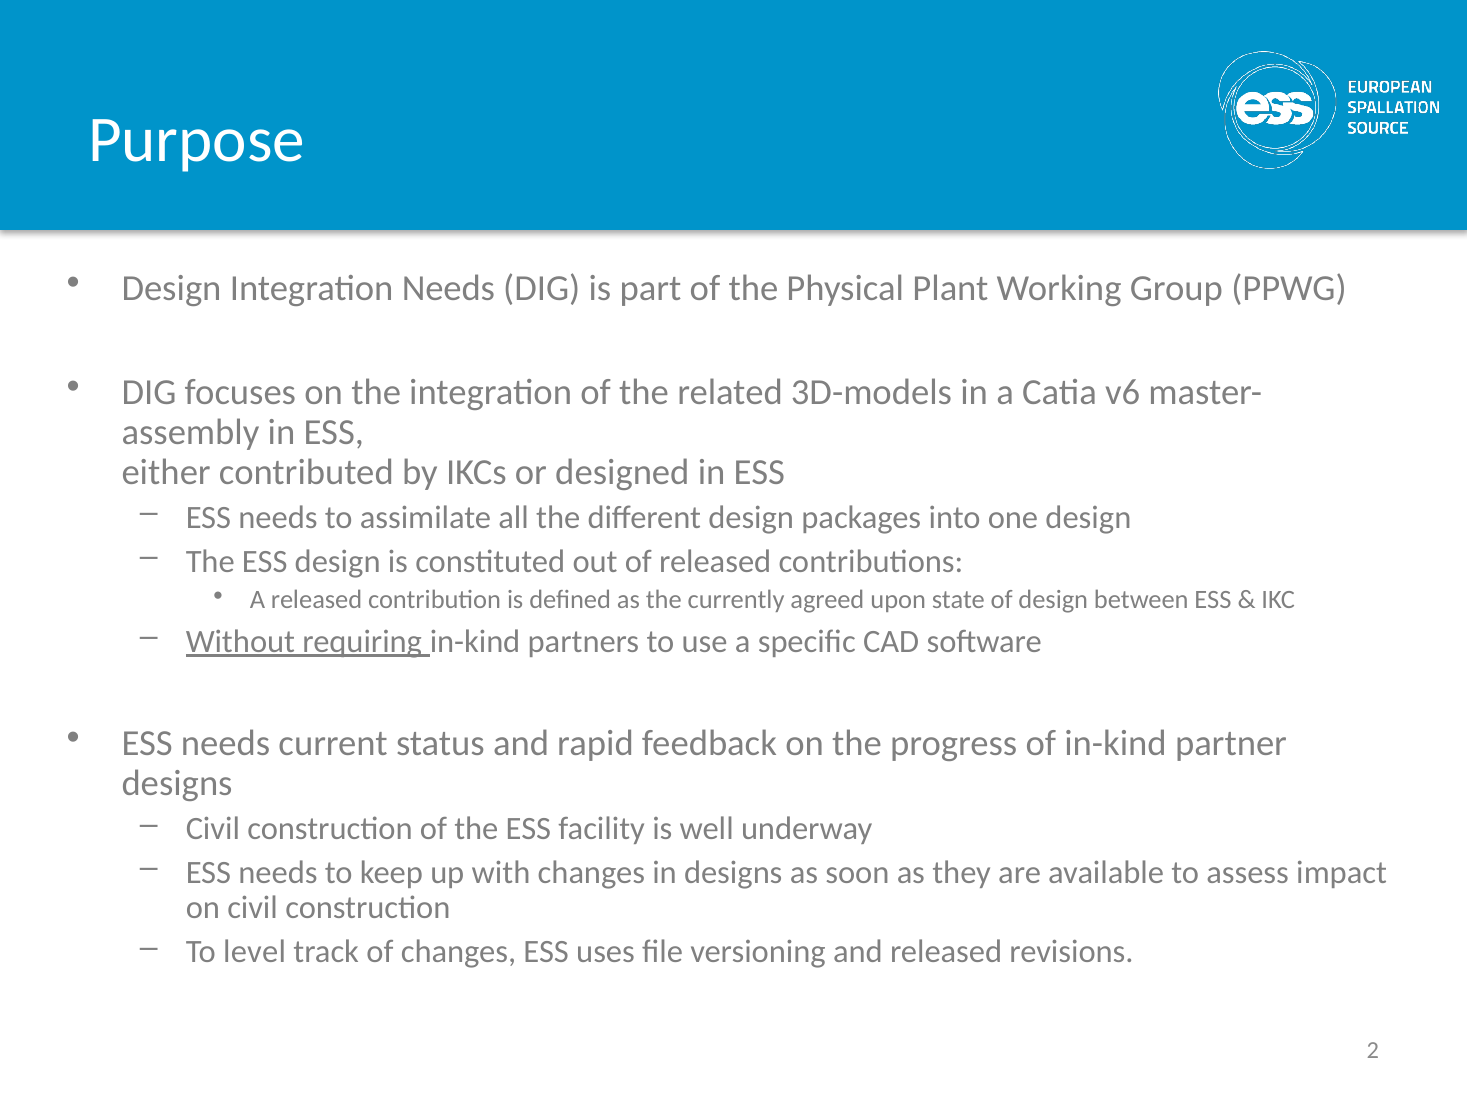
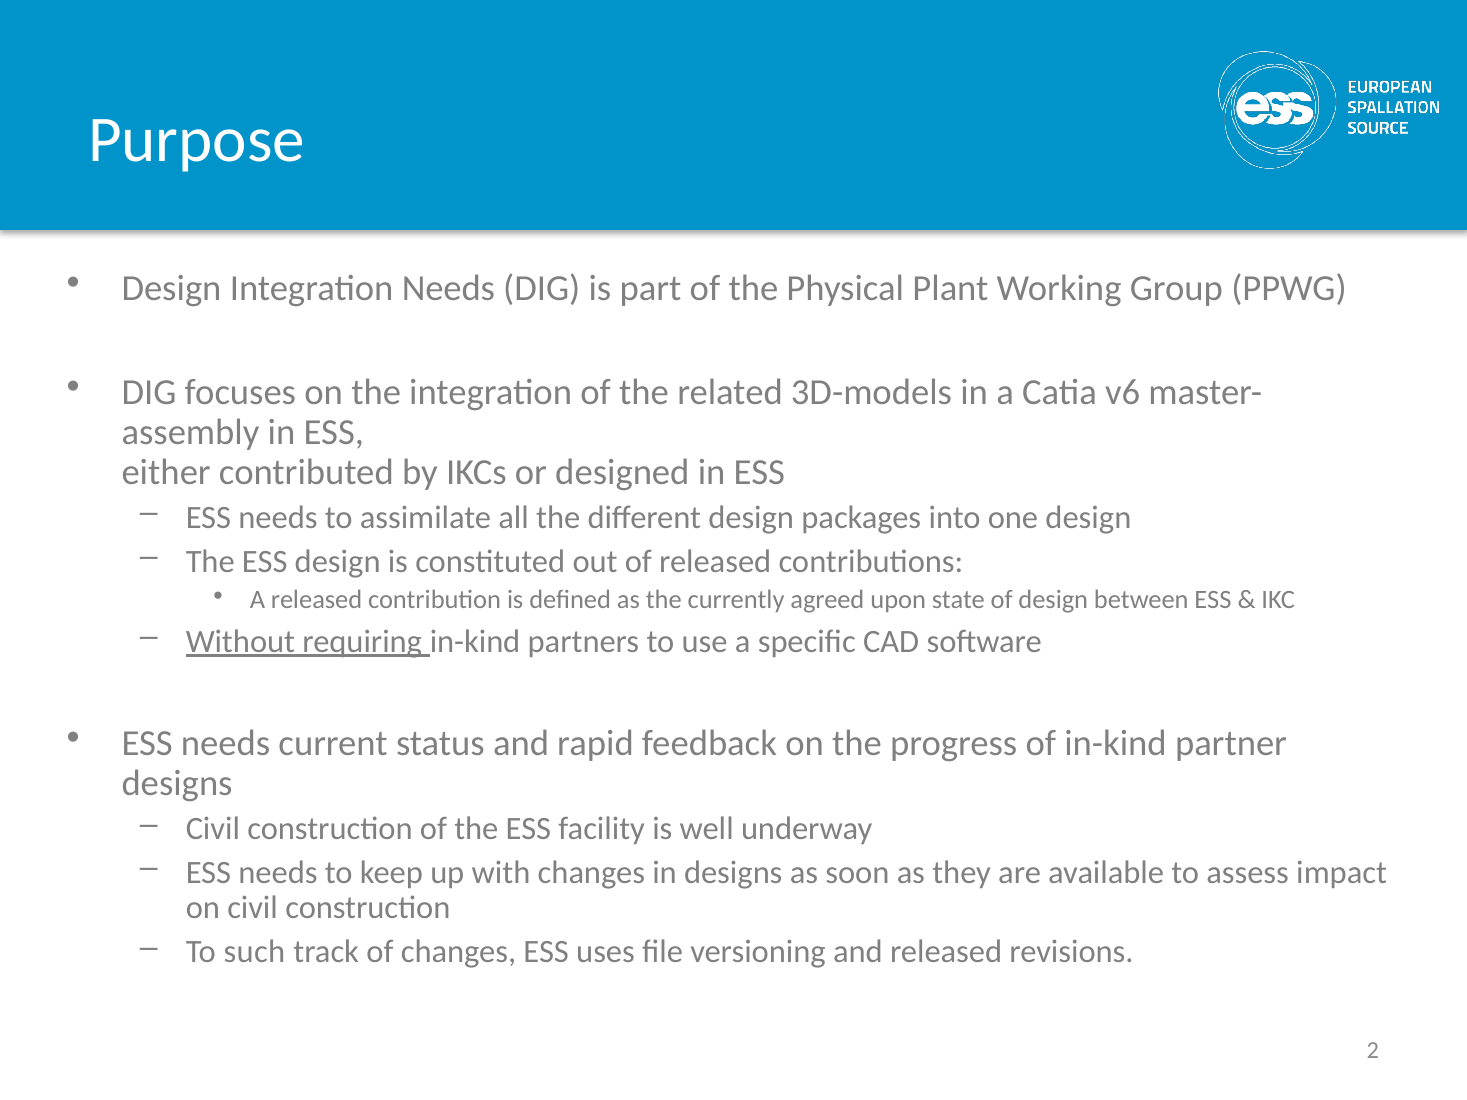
level: level -> such
